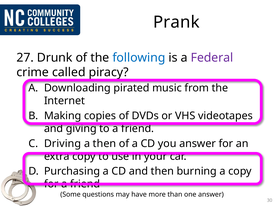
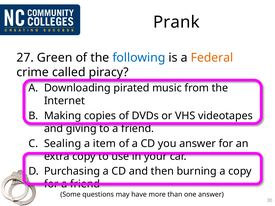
Drunk: Drunk -> Green
Federal colour: purple -> orange
Driving: Driving -> Sealing
a then: then -> item
